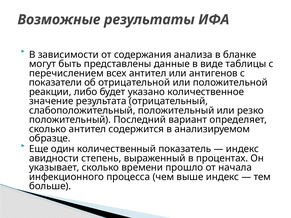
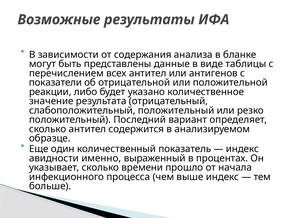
степень: степень -> именно
